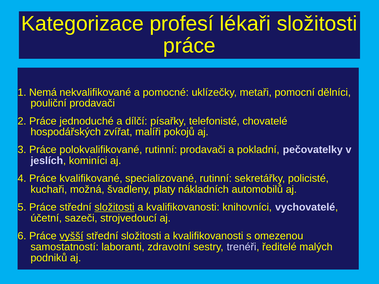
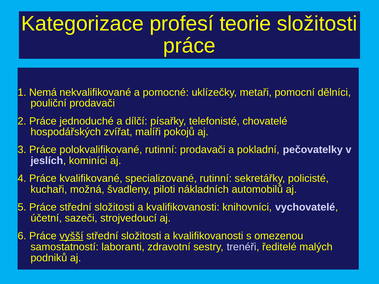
lékaři: lékaři -> teorie
platy: platy -> piloti
složitosti at (114, 207) underline: present -> none
